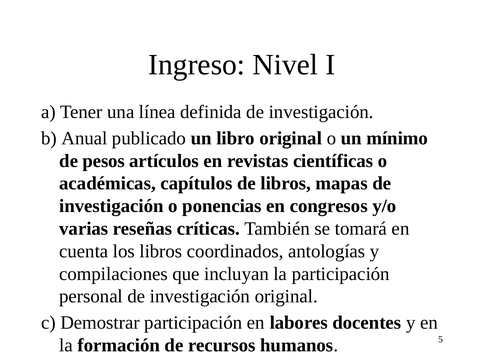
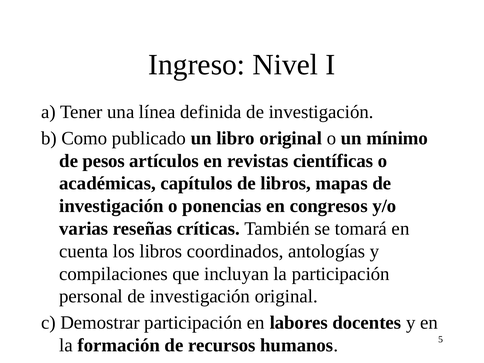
Anual: Anual -> Como
